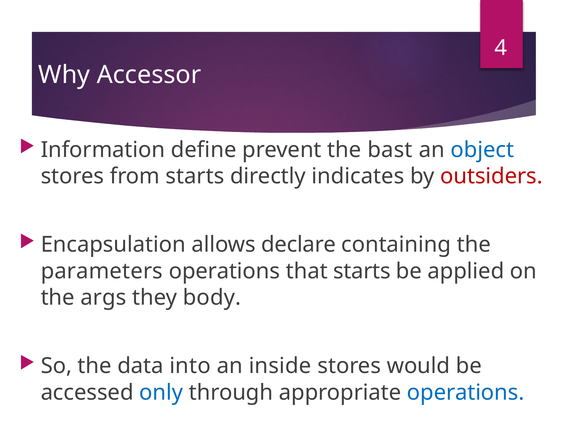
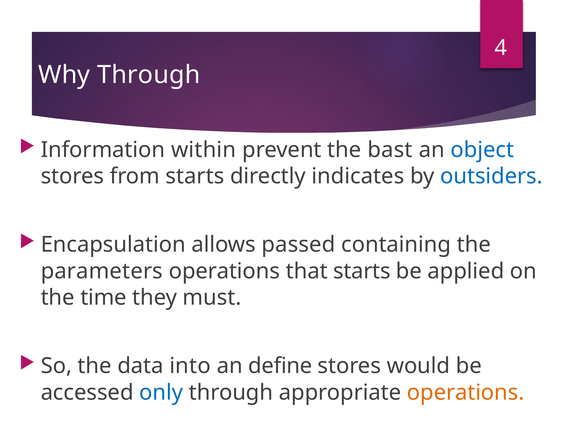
Why Accessor: Accessor -> Through
define: define -> within
outsiders colour: red -> blue
declare: declare -> passed
args: args -> time
body: body -> must
inside: inside -> define
operations at (466, 393) colour: blue -> orange
